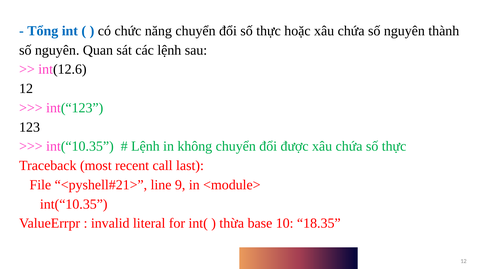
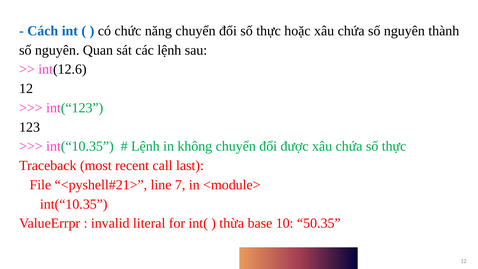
Tổng: Tổng -> Cách
9: 9 -> 7
18.35: 18.35 -> 50.35
